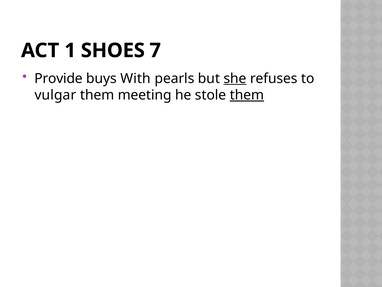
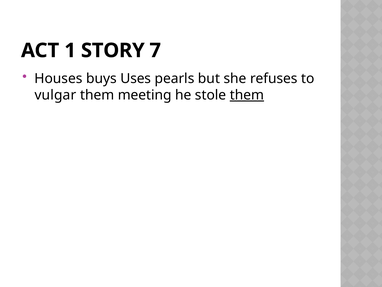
SHOES: SHOES -> STORY
Provide: Provide -> Houses
With: With -> Uses
she underline: present -> none
